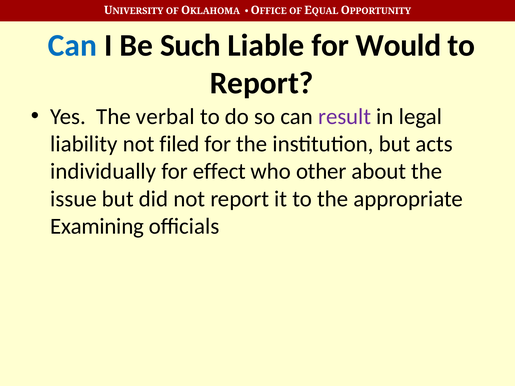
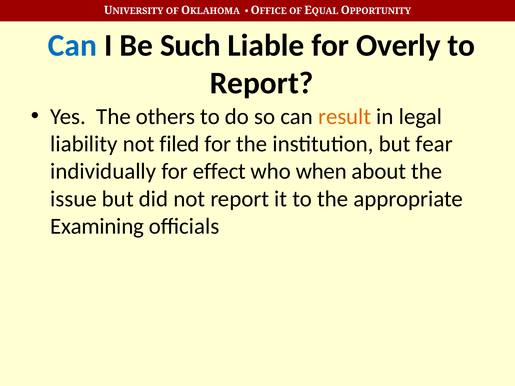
Would: Would -> Overly
verbal: verbal -> others
result colour: purple -> orange
acts: acts -> fear
other: other -> when
